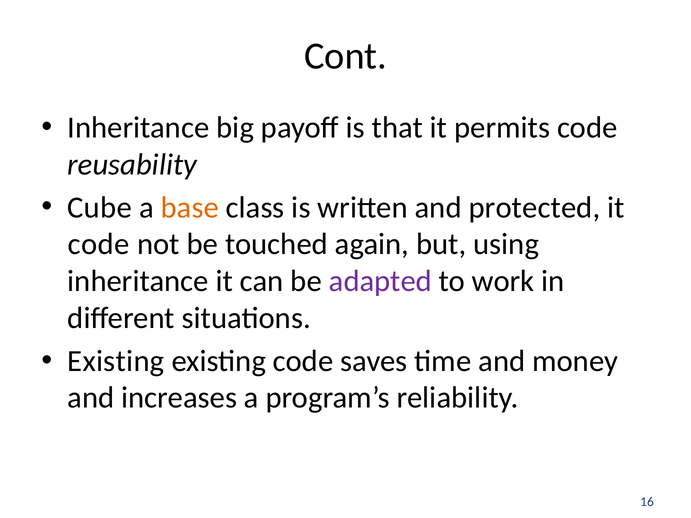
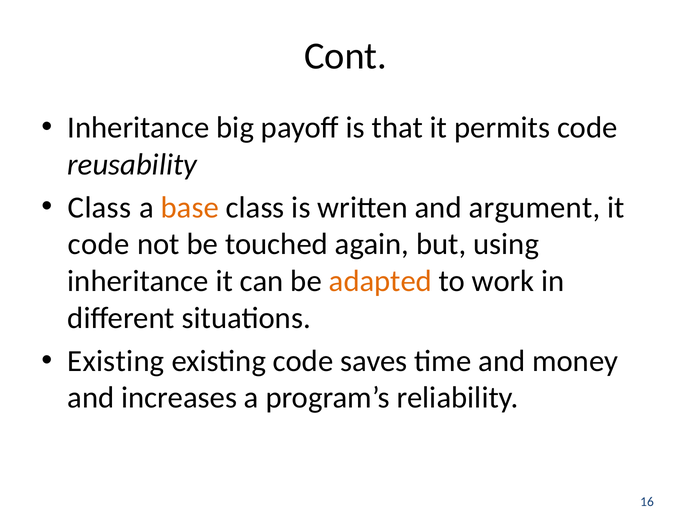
Cube at (100, 208): Cube -> Class
protected: protected -> argument
adapted colour: purple -> orange
